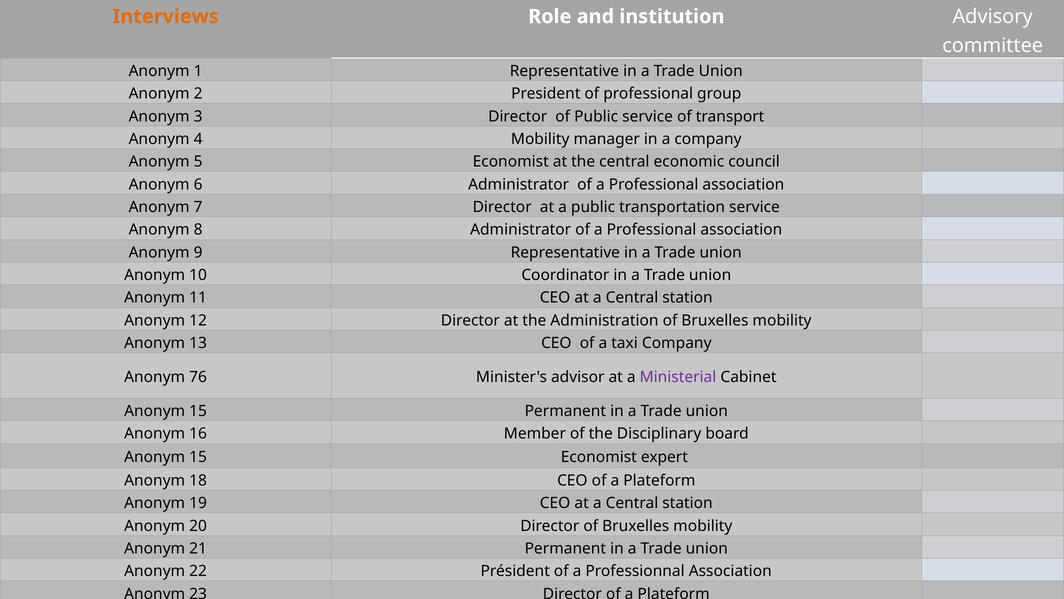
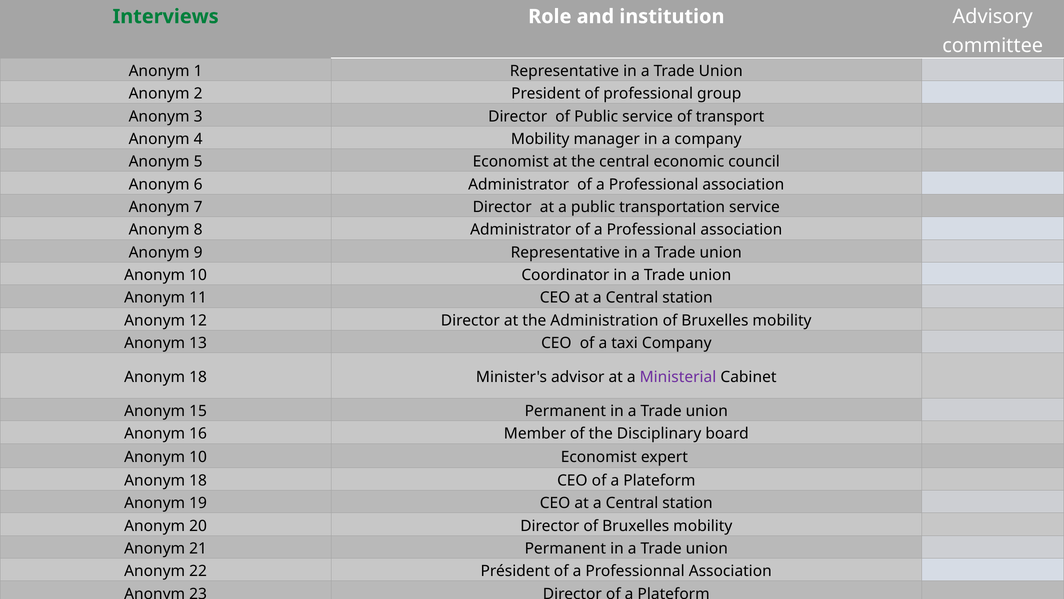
Interviews colour: orange -> green
76 at (198, 377): 76 -> 18
15 at (198, 457): 15 -> 10
